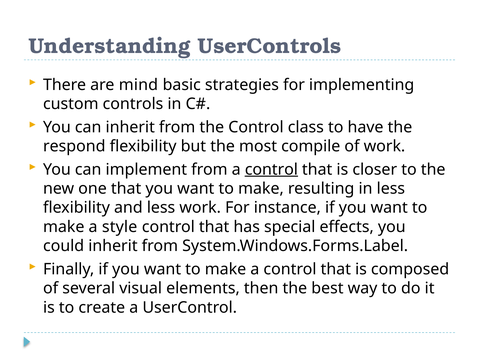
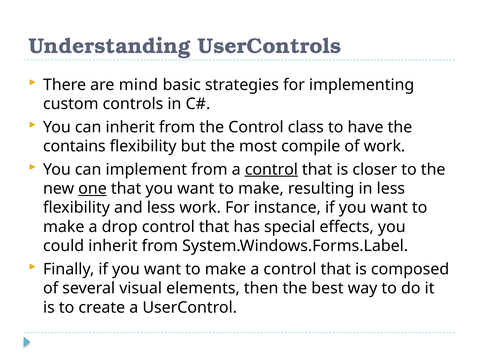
respond: respond -> contains
one underline: none -> present
style: style -> drop
